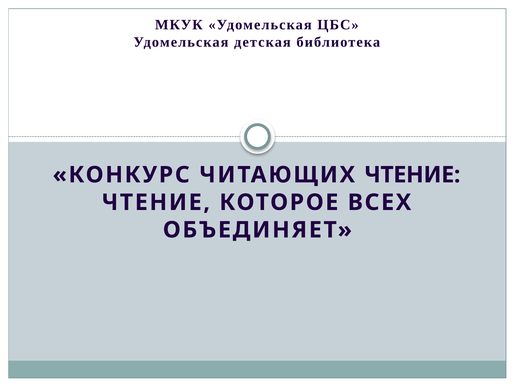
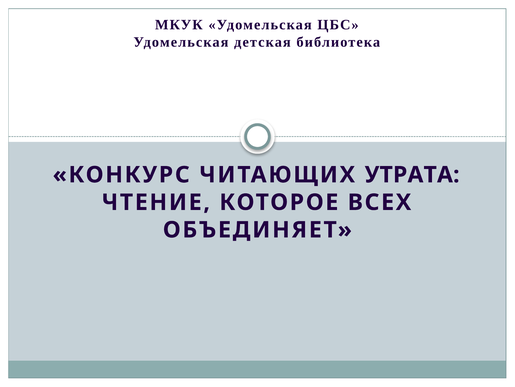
ЧИТАЮЩИХ ЧТЕНИЕ: ЧТЕНИЕ -> УТРАТА
